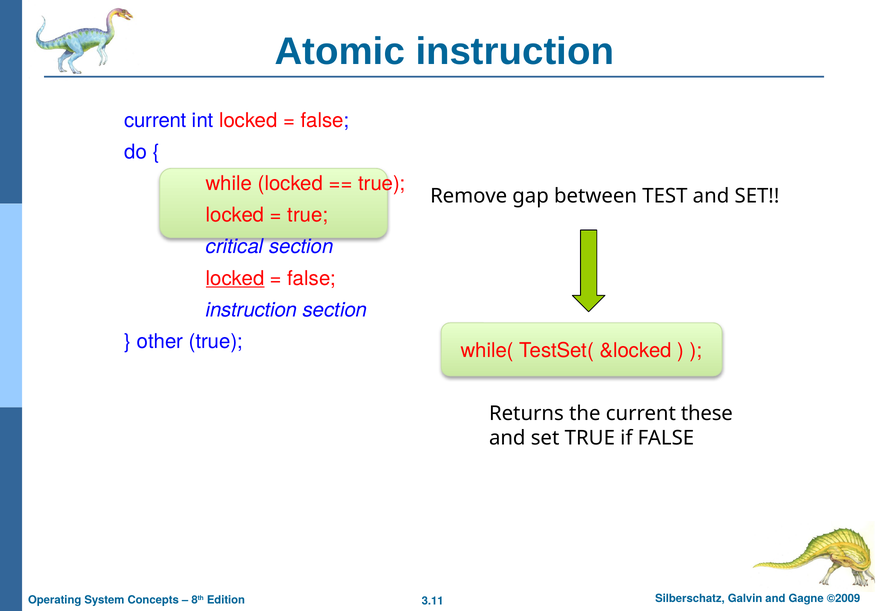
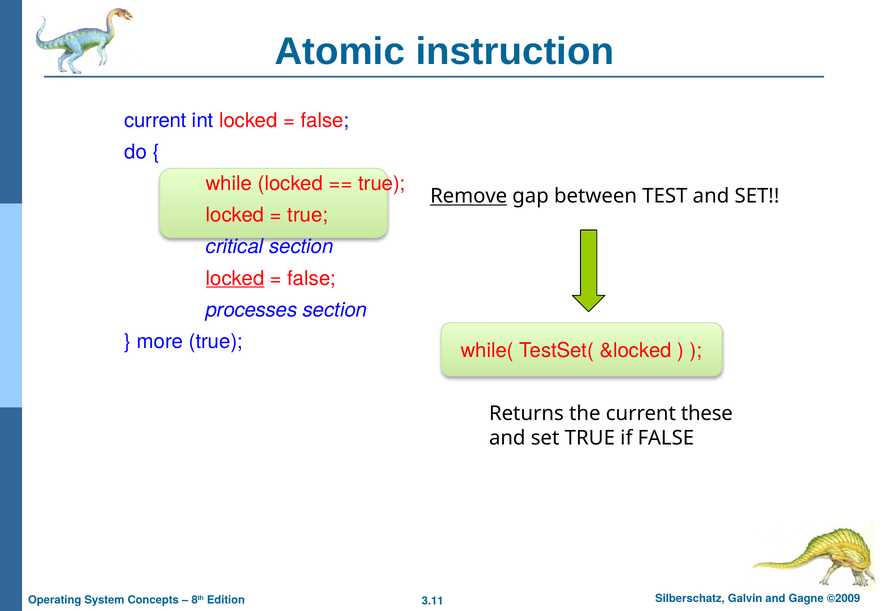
Remove underline: none -> present
instruction at (252, 310): instruction -> processes
other: other -> more
